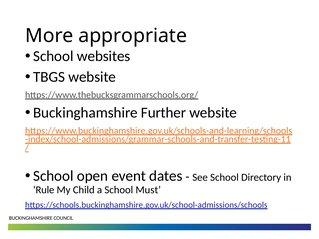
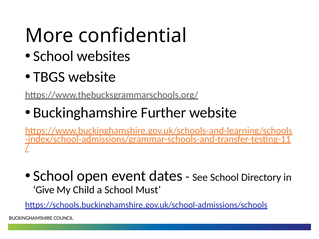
appropriate: appropriate -> confidential
Rule: Rule -> Give
